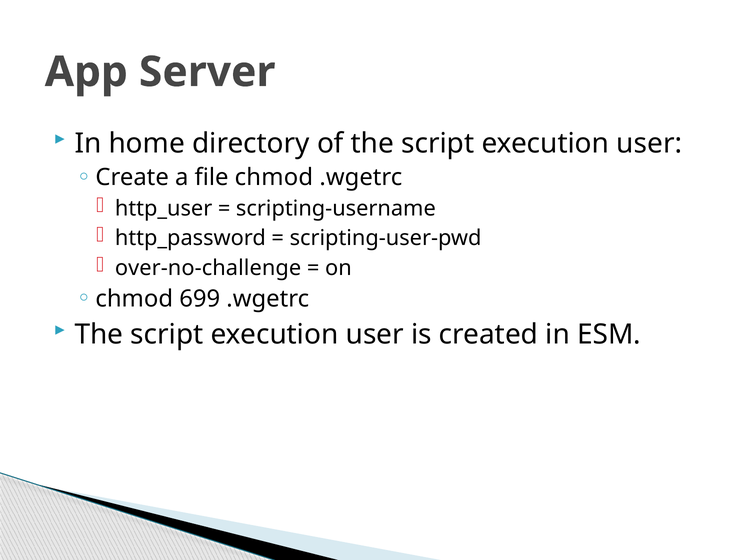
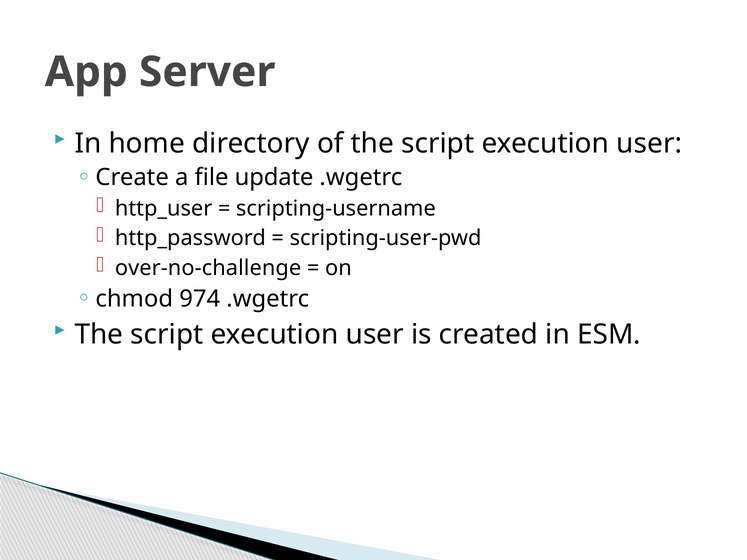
file chmod: chmod -> update
699: 699 -> 974
